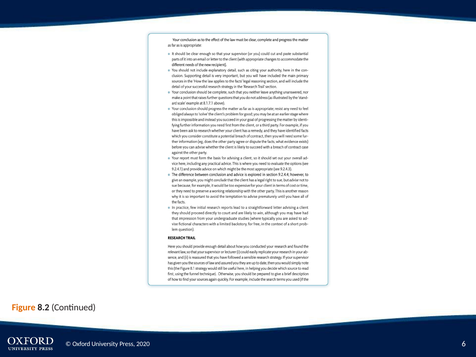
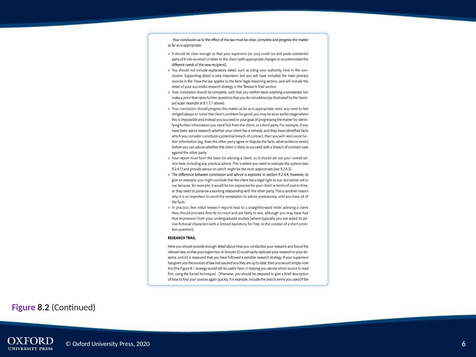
Figure colour: orange -> purple
